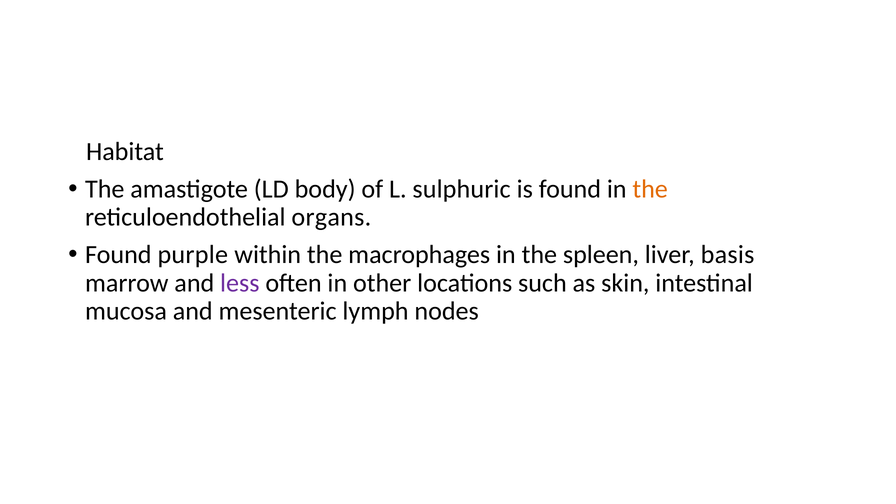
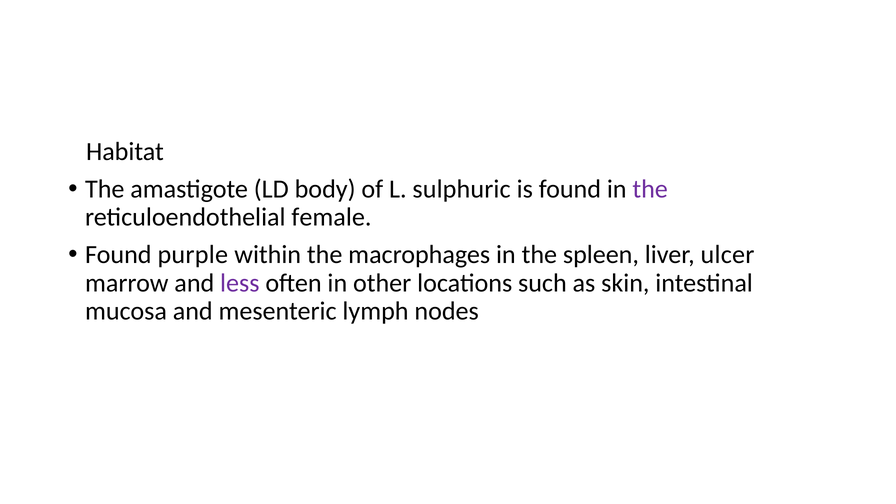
the at (650, 189) colour: orange -> purple
organs: organs -> female
basis: basis -> ulcer
